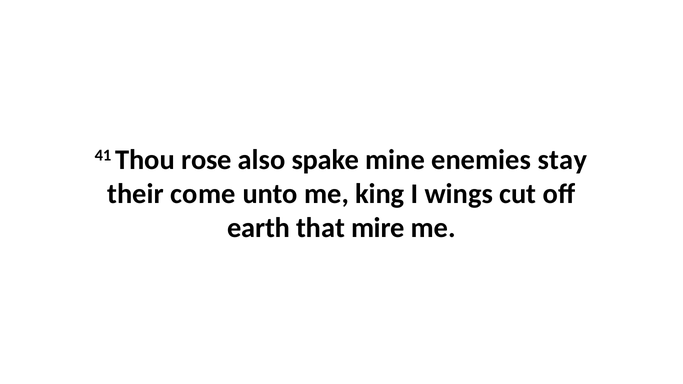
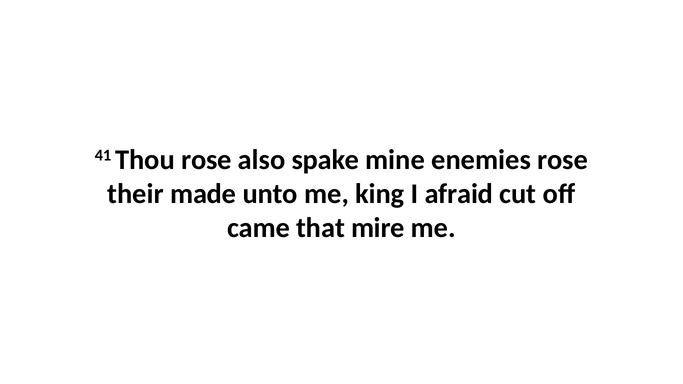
enemies stay: stay -> rose
come: come -> made
wings: wings -> afraid
earth: earth -> came
